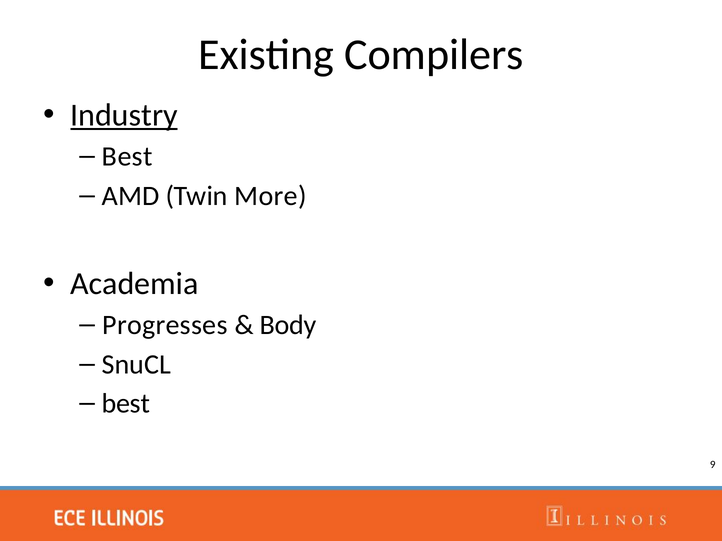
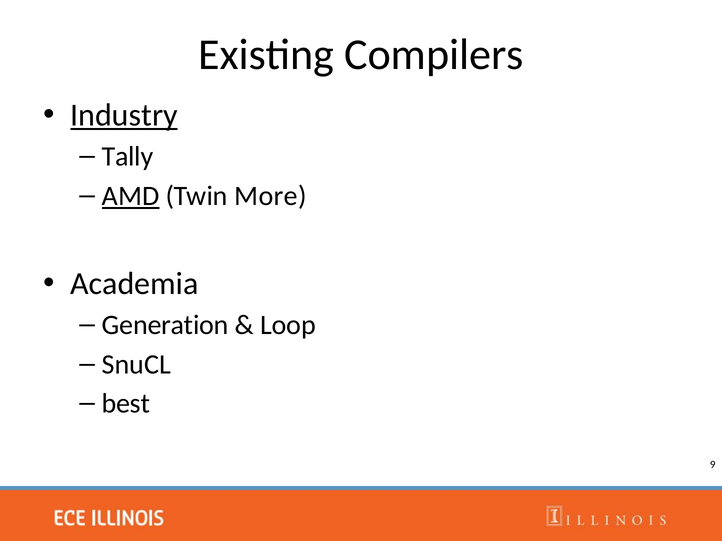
Best at (127, 157): Best -> Tally
AMD underline: none -> present
Progresses: Progresses -> Generation
Body: Body -> Loop
